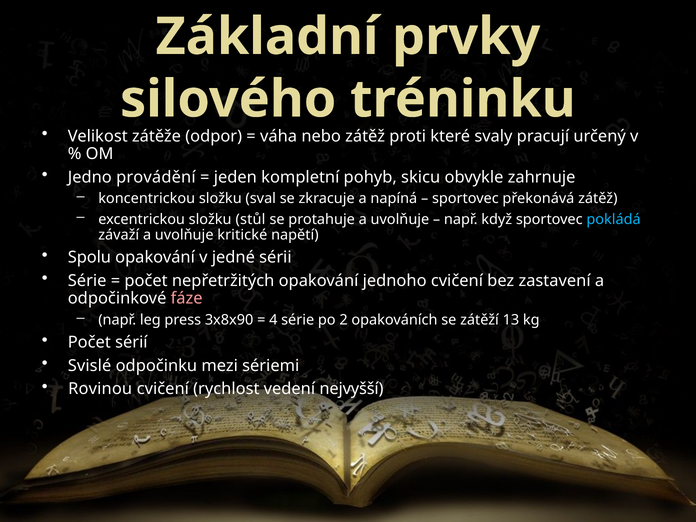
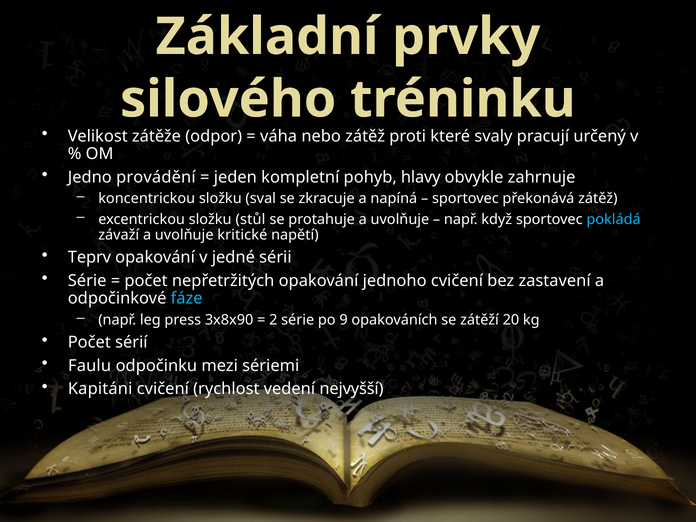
skicu: skicu -> hlavy
Spolu: Spolu -> Teprv
fáze colour: pink -> light blue
4: 4 -> 2
2: 2 -> 9
13: 13 -> 20
Svislé: Svislé -> Faulu
Rovinou: Rovinou -> Kapitáni
